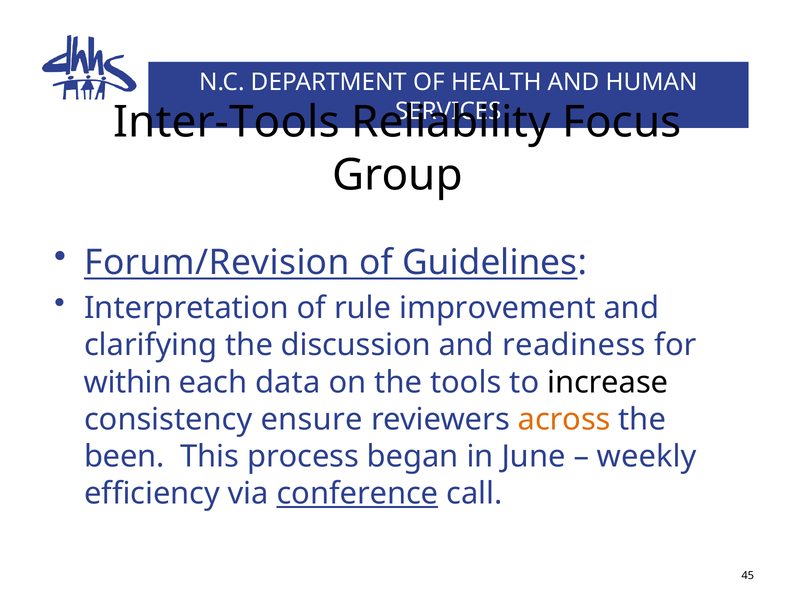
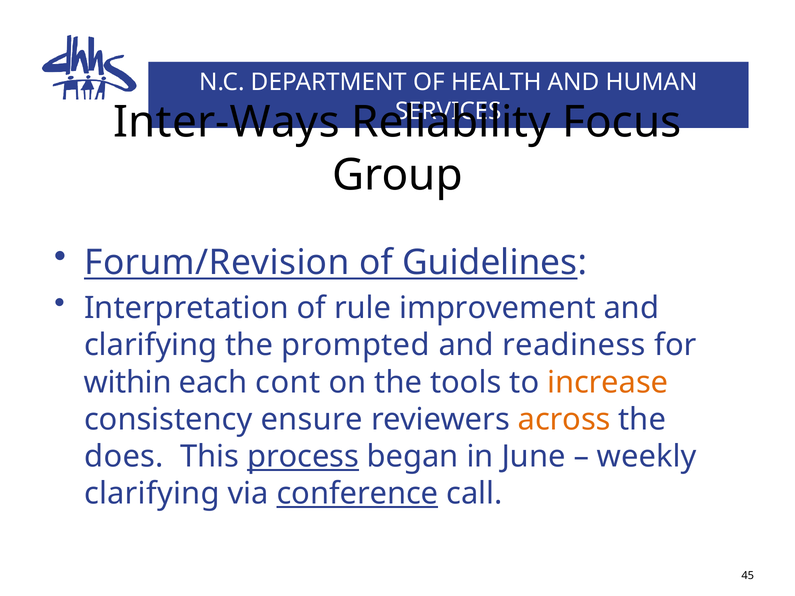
Inter-Tools: Inter-Tools -> Inter-Ways
discussion: discussion -> prompted
data: data -> cont
increase colour: black -> orange
been: been -> does
process underline: none -> present
efficiency at (152, 494): efficiency -> clarifying
